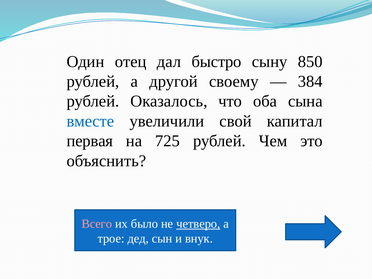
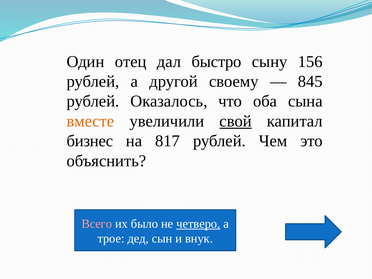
850: 850 -> 156
384: 384 -> 845
вместе colour: blue -> orange
свой underline: none -> present
первая: первая -> бизнес
725: 725 -> 817
